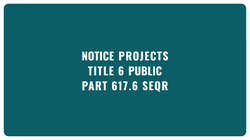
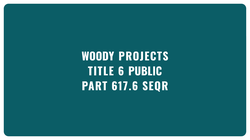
NOTICE: NOTICE -> WOODY
